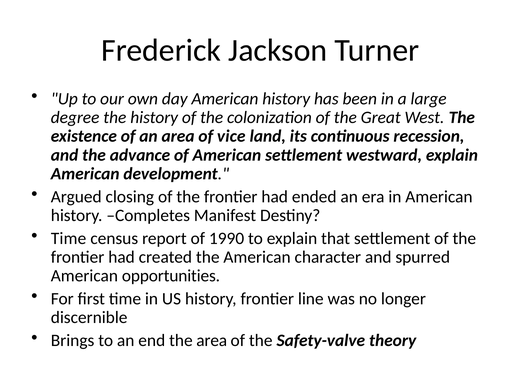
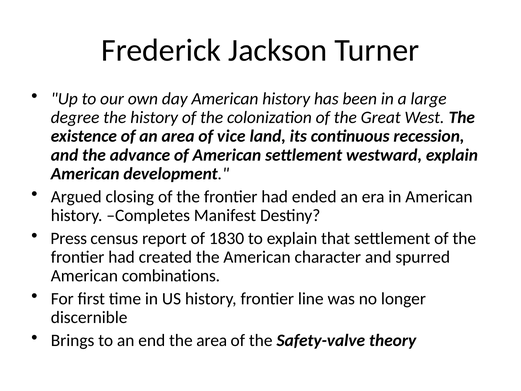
Time at (69, 238): Time -> Press
1990: 1990 -> 1830
opportunities: opportunities -> combinations
